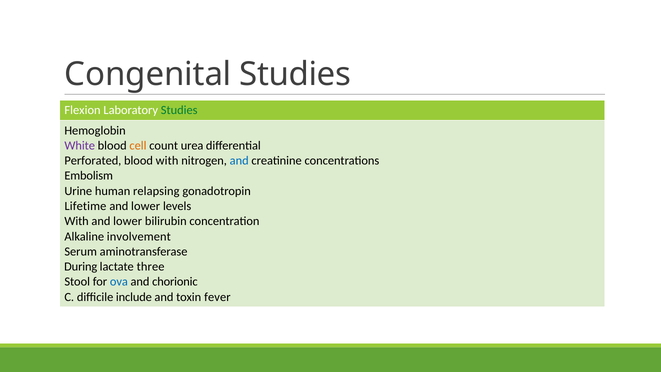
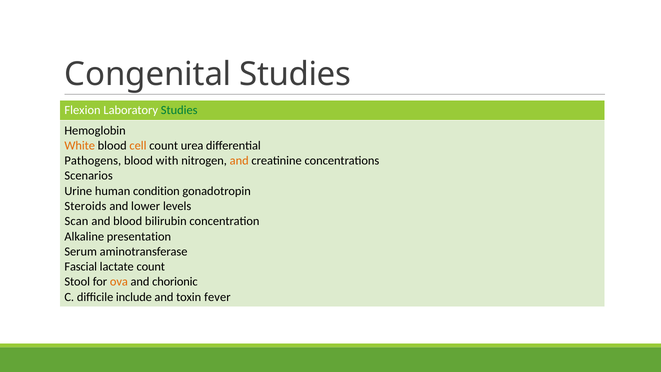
White colour: purple -> orange
Perforated: Perforated -> Pathogens
and at (239, 161) colour: blue -> orange
Embolism: Embolism -> Scenarios
relapsing: relapsing -> condition
Lifetime: Lifetime -> Steroids
With at (77, 221): With -> Scan
lower at (128, 221): lower -> blood
involvement: involvement -> presentation
During: During -> Fascial
lactate three: three -> count
ova colour: blue -> orange
